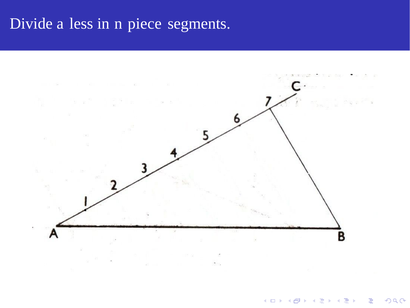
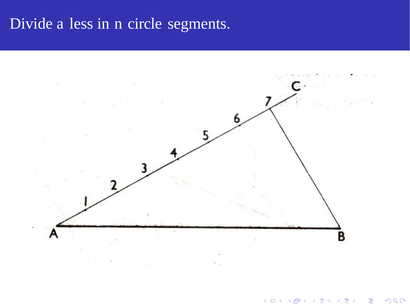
piece: piece -> circle
